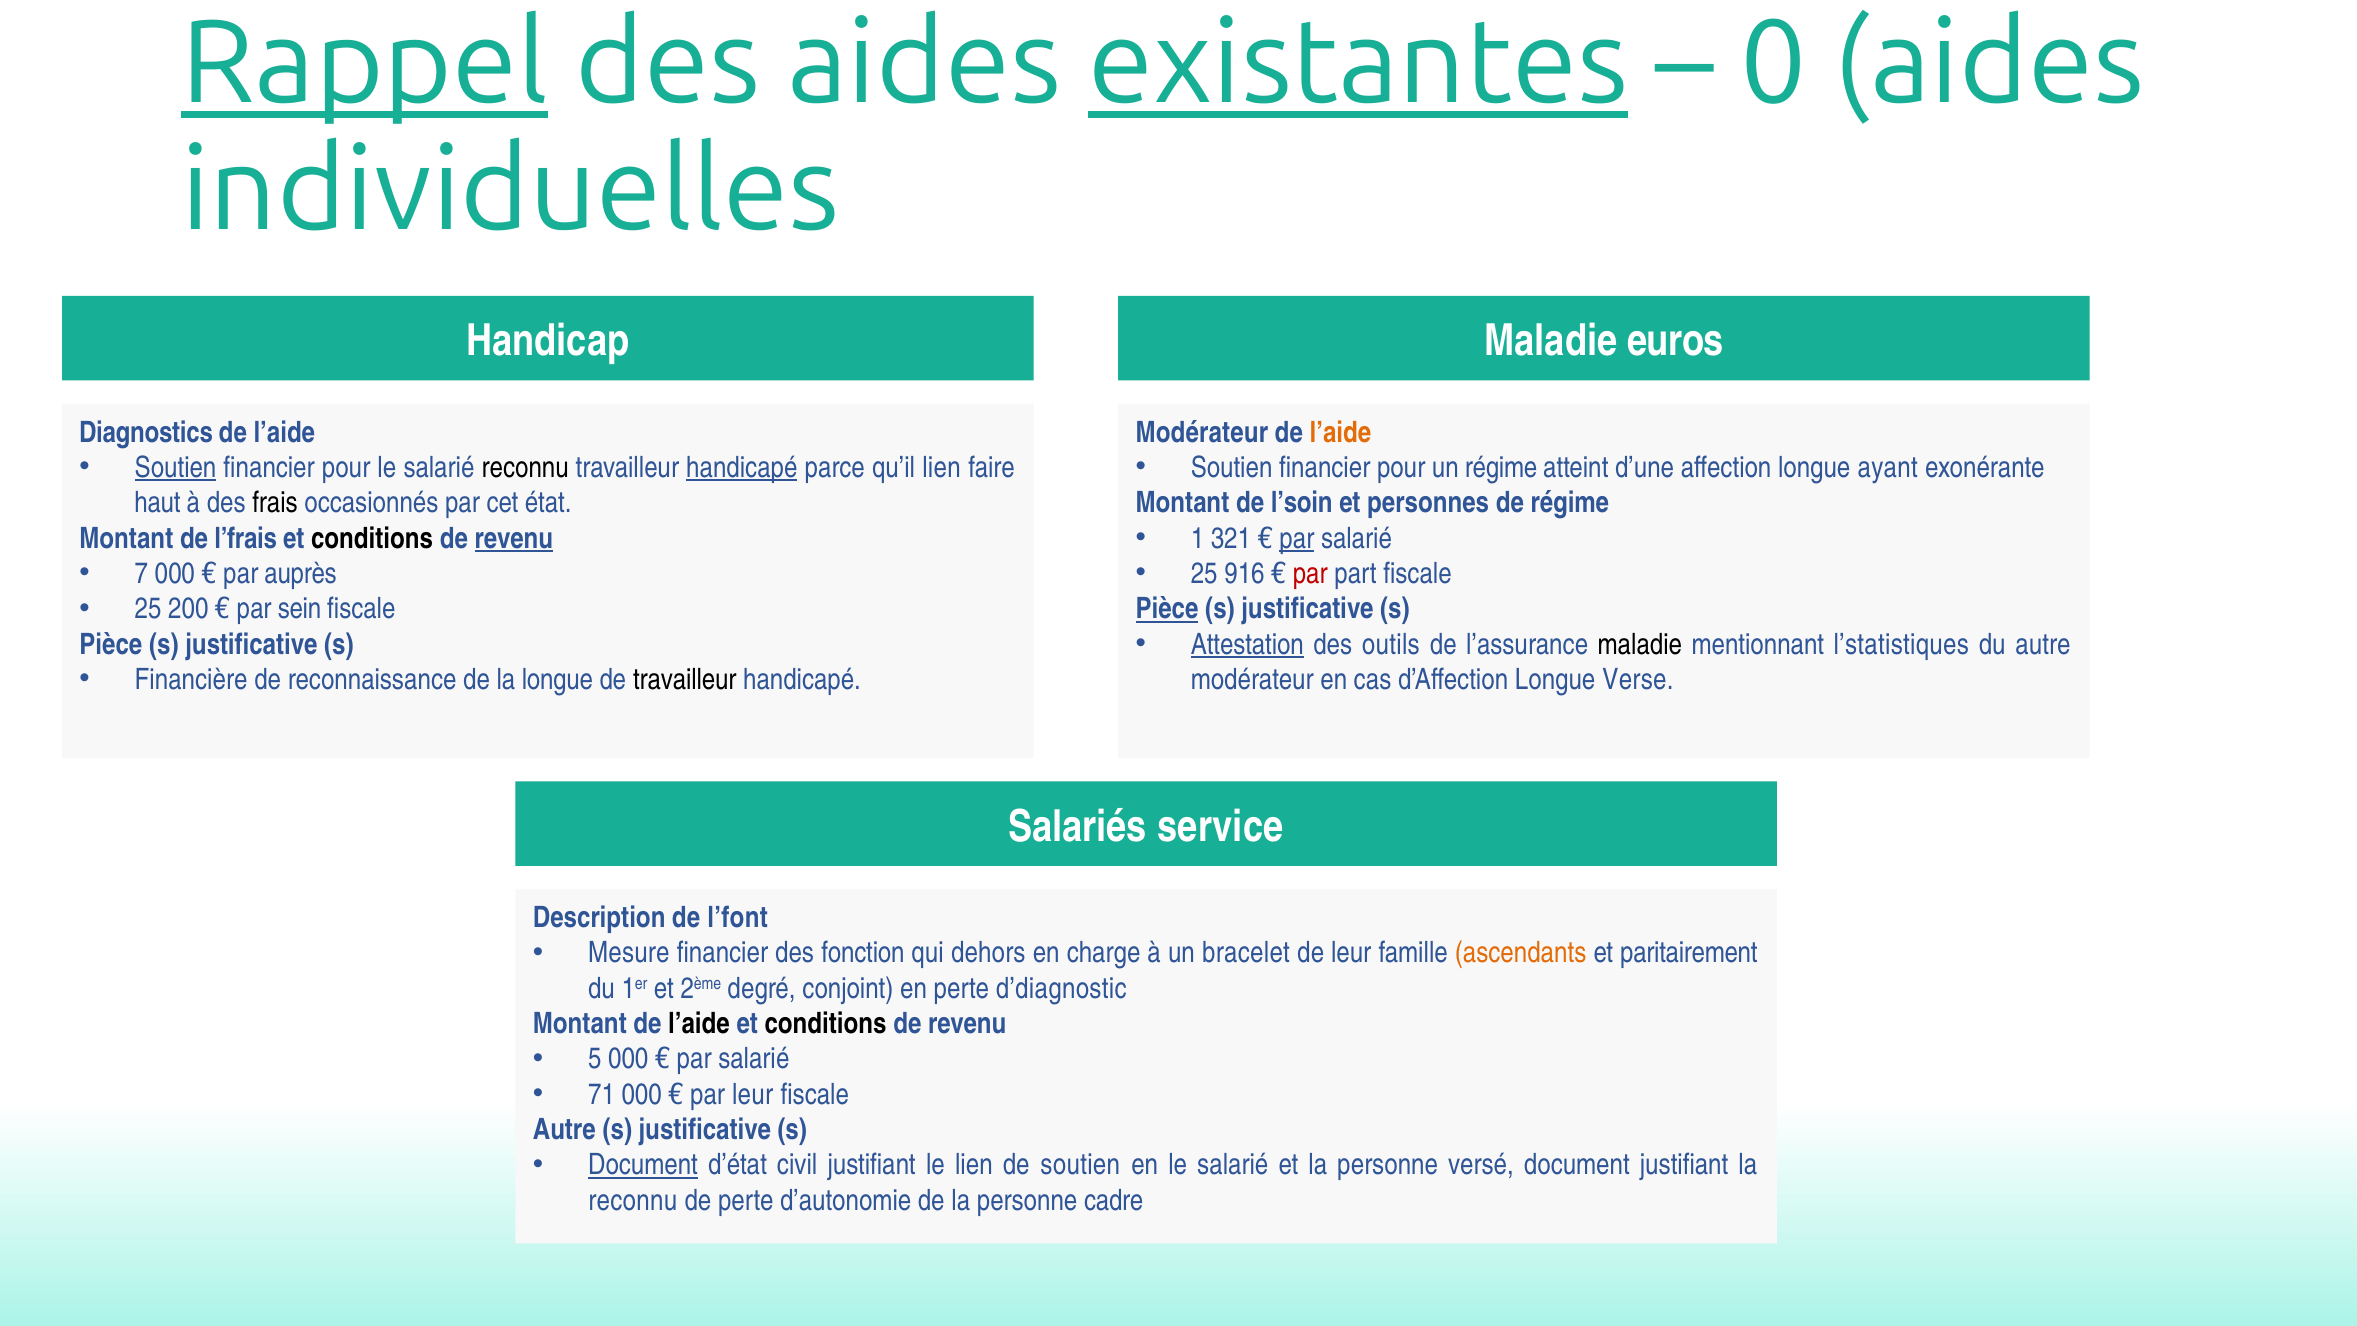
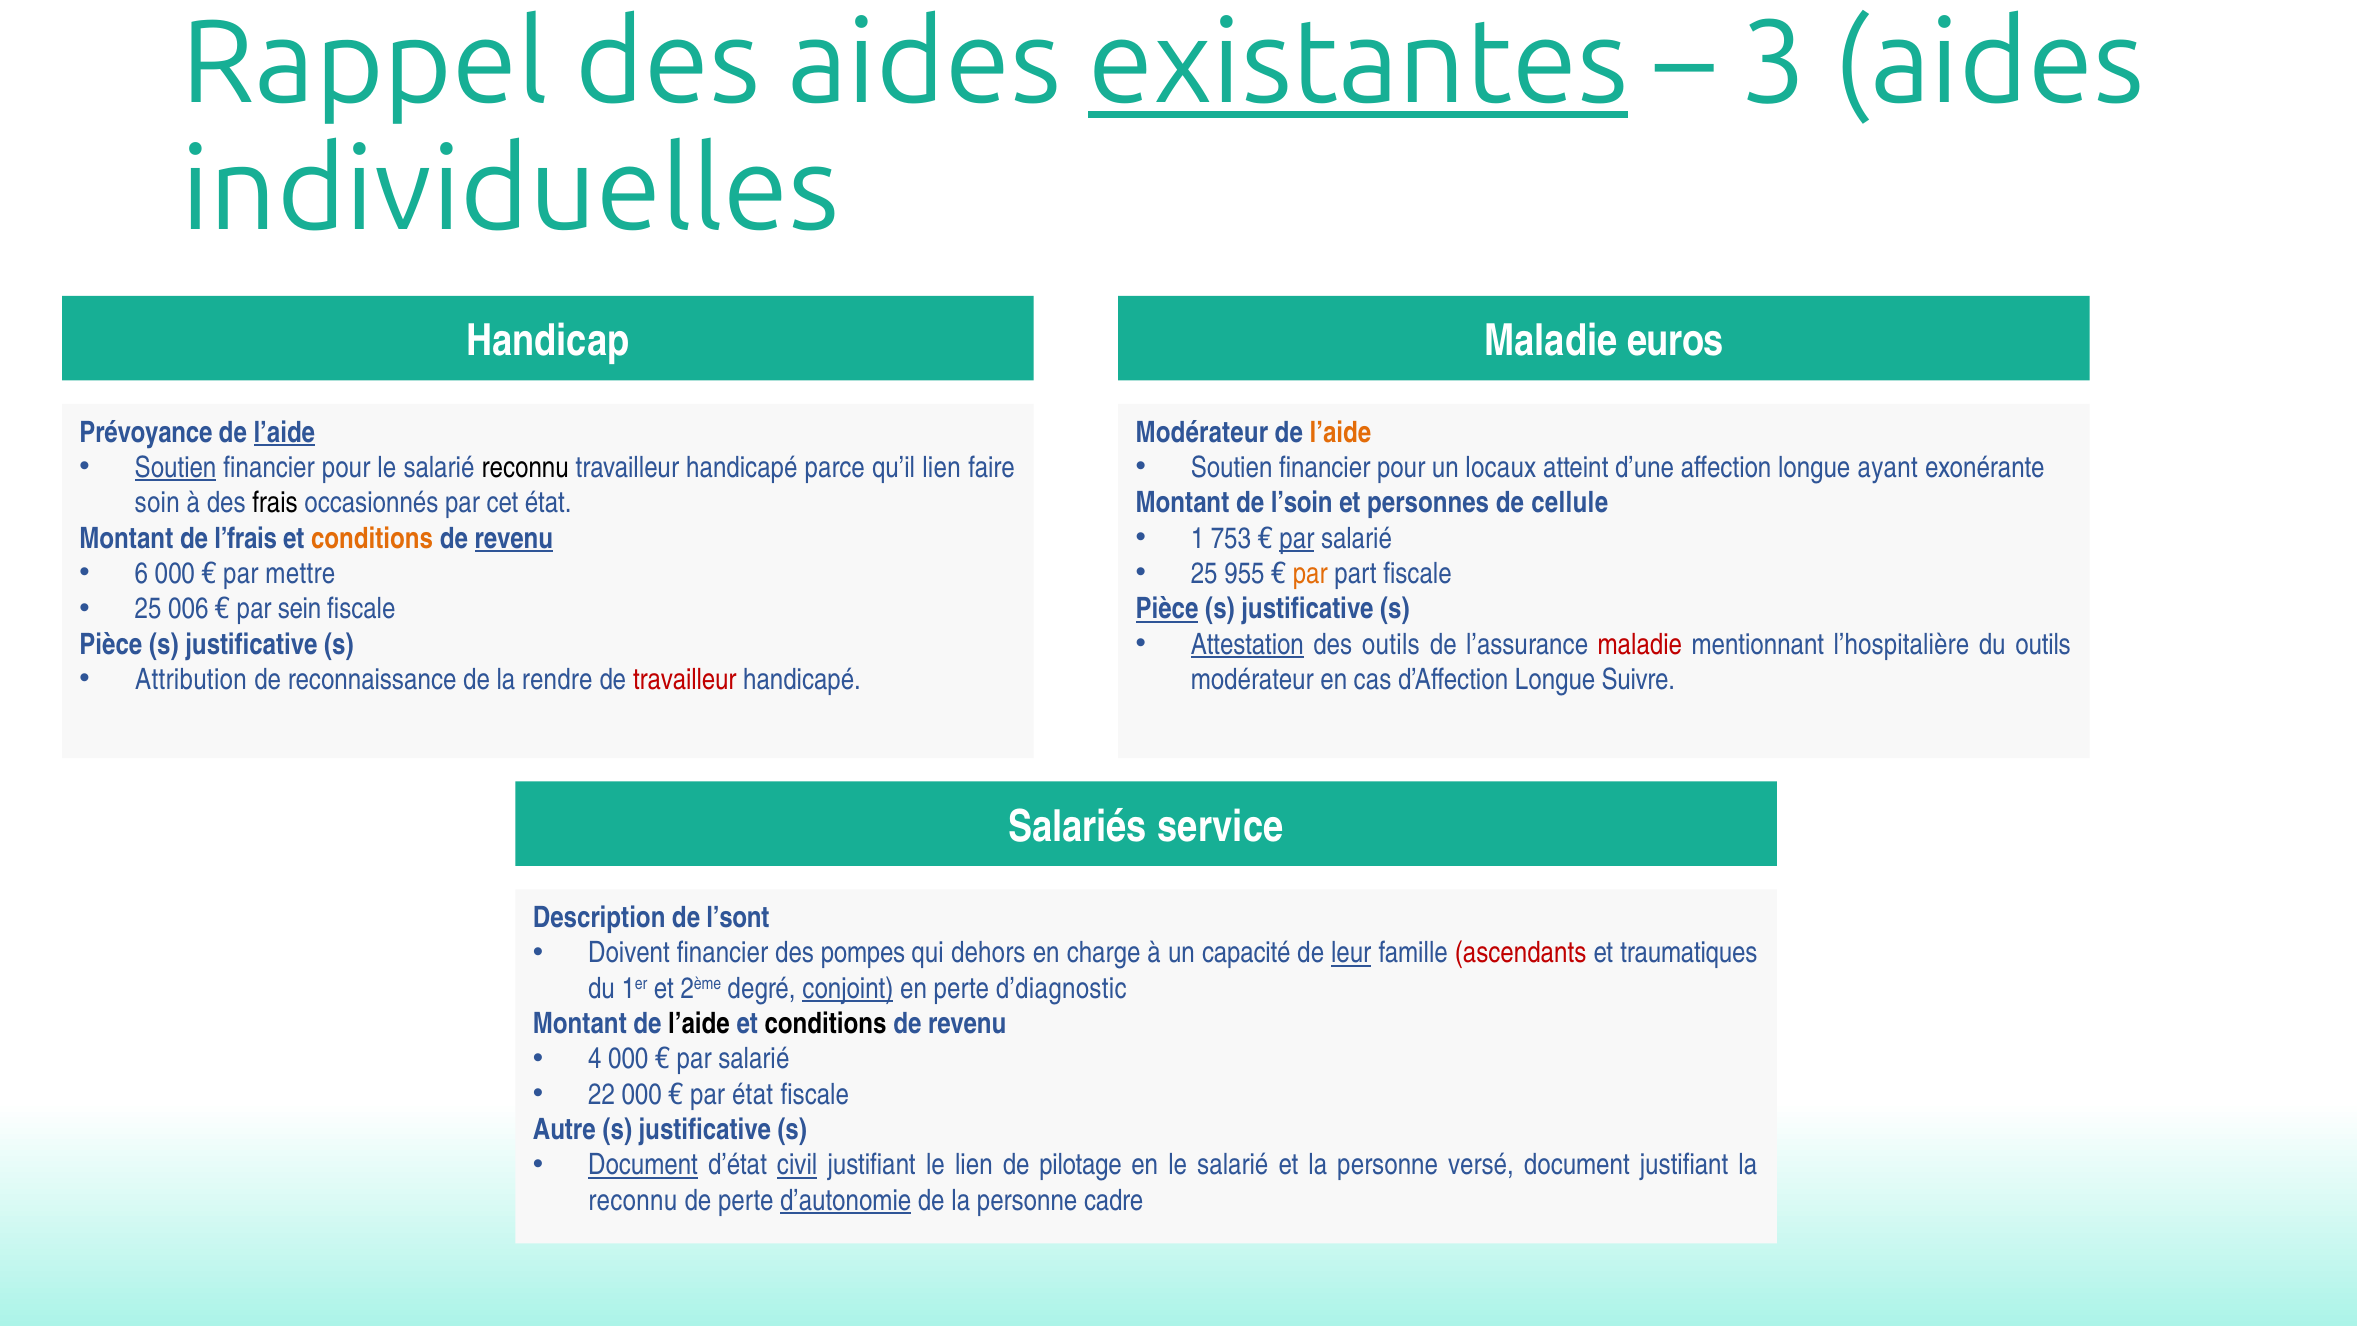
Rappel underline: present -> none
0: 0 -> 3
Diagnostics: Diagnostics -> Prévoyance
l’aide at (284, 432) underline: none -> present
handicapé at (742, 468) underline: present -> none
un régime: régime -> locaux
haut: haut -> soin
de régime: régime -> cellule
321: 321 -> 753
conditions at (372, 538) colour: black -> orange
7: 7 -> 6
auprès: auprès -> mettre
916: 916 -> 955
par at (1310, 574) colour: red -> orange
200: 200 -> 006
maladie at (1640, 644) colour: black -> red
l’statistiques: l’statistiques -> l’hospitalière
du autre: autre -> outils
Financière: Financière -> Attribution
la longue: longue -> rendre
travailleur at (685, 680) colour: black -> red
Verse: Verse -> Suivre
l’font: l’font -> l’sont
Mesure: Mesure -> Doivent
fonction: fonction -> pompes
bracelet: bracelet -> capacité
leur at (1351, 953) underline: none -> present
ascendants colour: orange -> red
paritairement: paritairement -> traumatiques
conjoint underline: none -> present
5: 5 -> 4
71: 71 -> 22
par leur: leur -> état
civil underline: none -> present
de soutien: soutien -> pilotage
d’autonomie underline: none -> present
